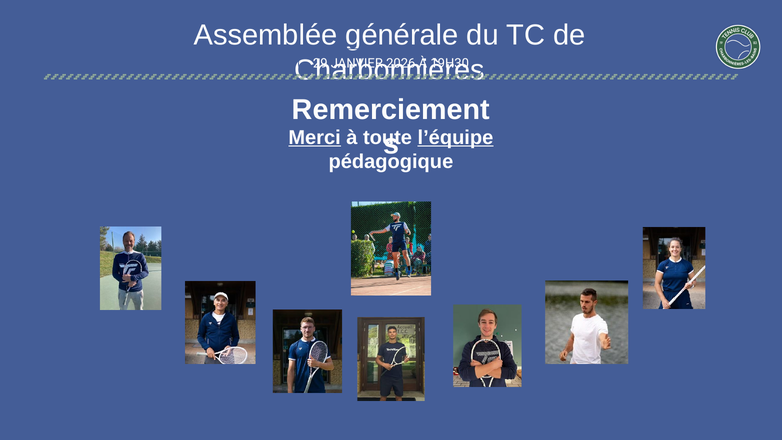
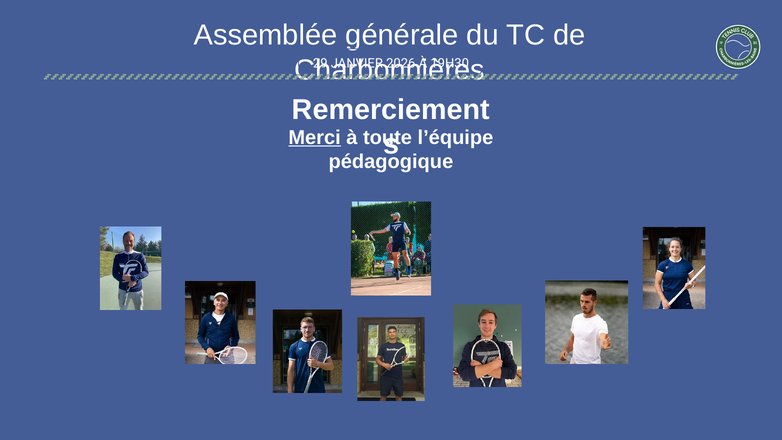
l’équipe underline: present -> none
